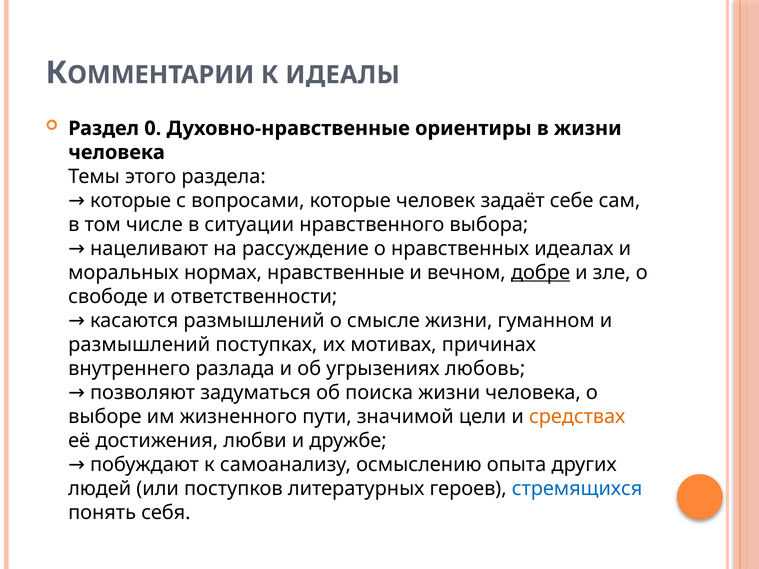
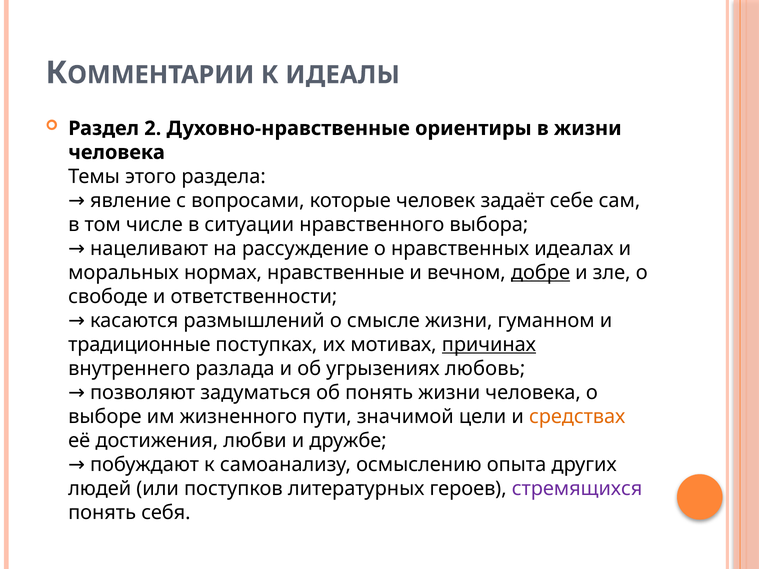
0: 0 -> 2
которые at (131, 201): которые -> явление
размышлений at (139, 345): размышлений -> традиционные
причинах underline: none -> present
об поиска: поиска -> понять
стремящихся colour: blue -> purple
